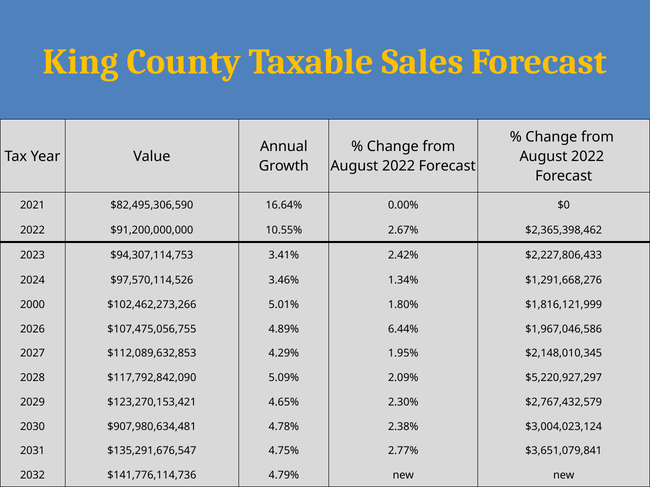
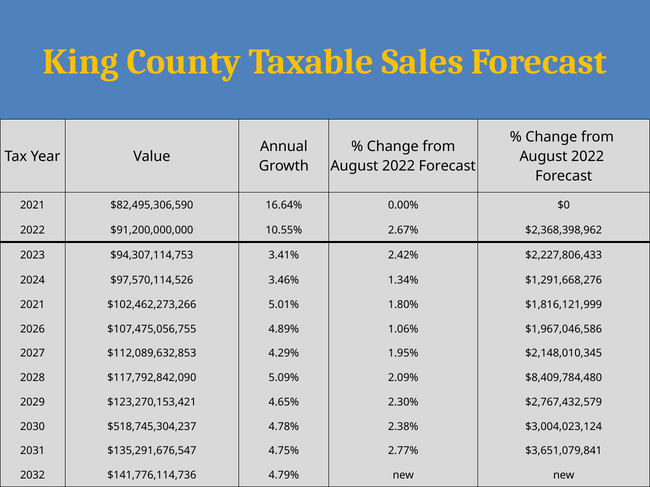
$2,365,398,462: $2,365,398,462 -> $2,368,398,962
2000 at (33, 305): 2000 -> 2021
6.44%: 6.44% -> 1.06%
$5,220,927,297: $5,220,927,297 -> $8,409,784,480
$907,980,634,481: $907,980,634,481 -> $518,745,304,237
